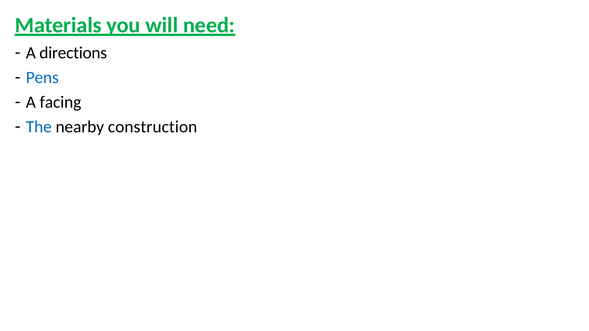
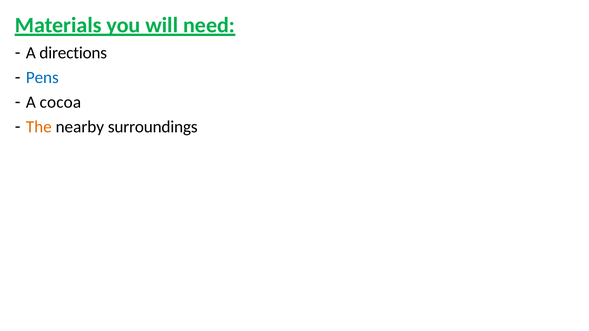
facing: facing -> cocoa
The colour: blue -> orange
construction: construction -> surroundings
